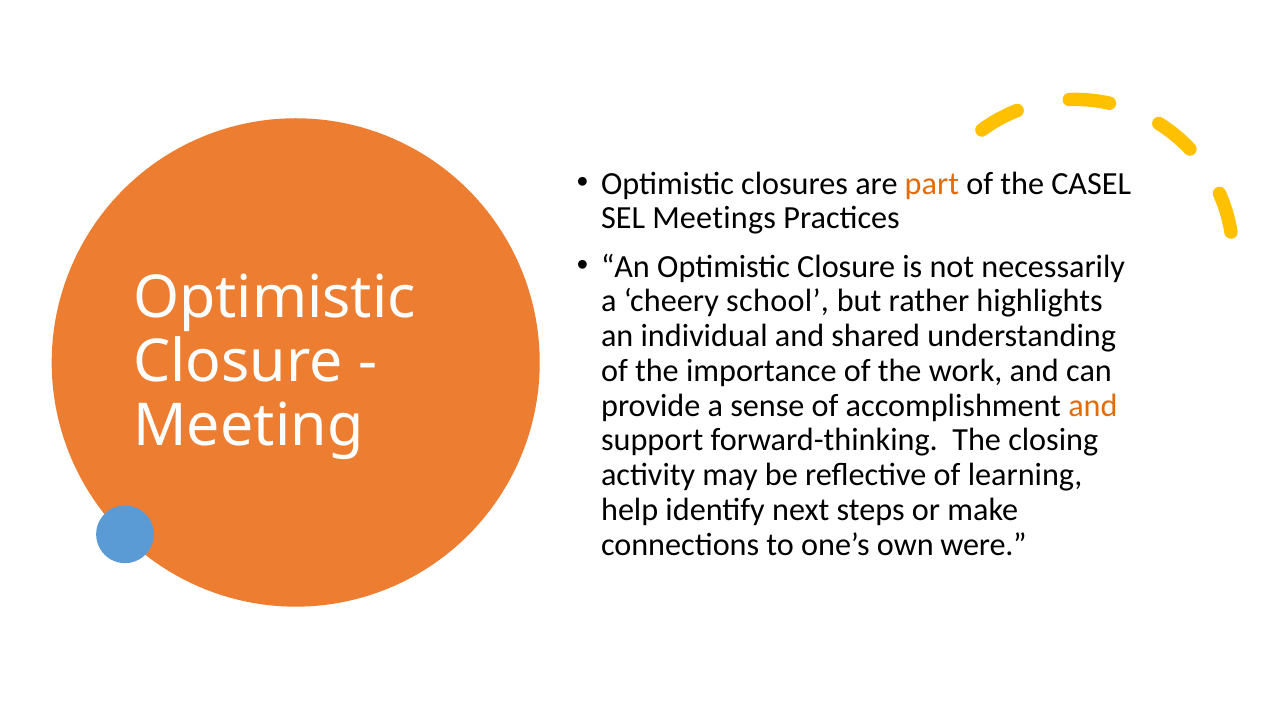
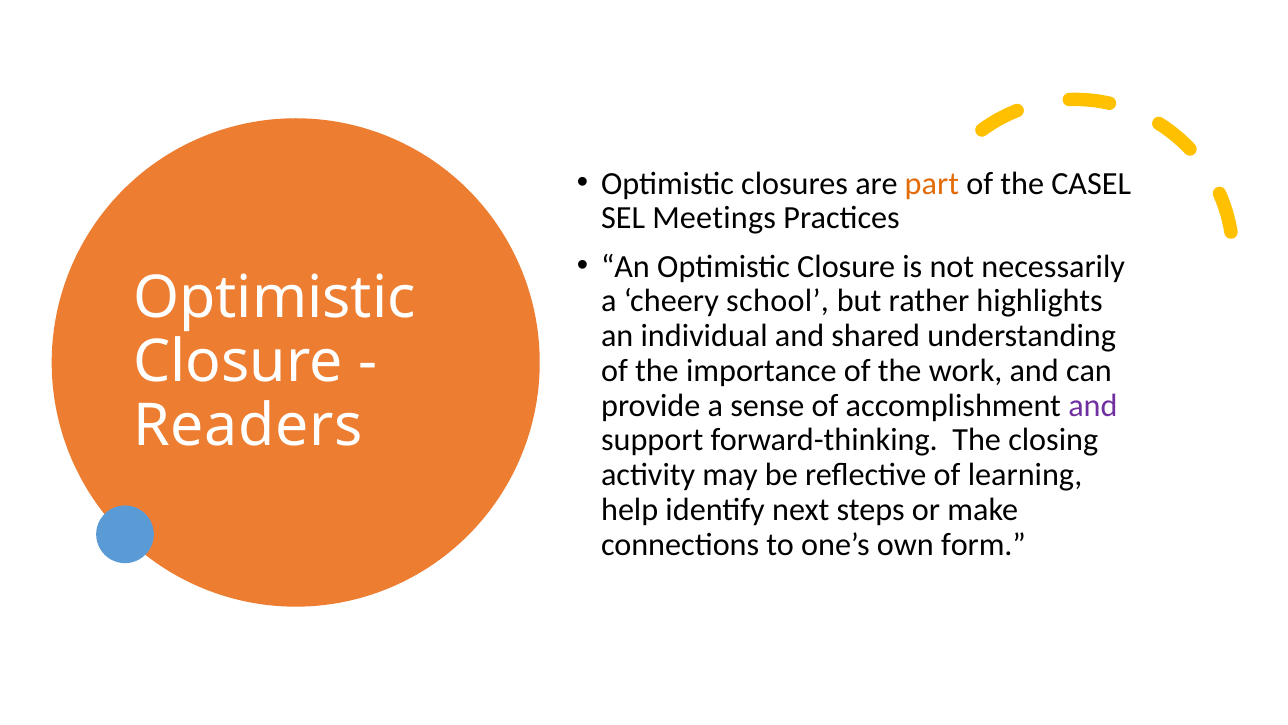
and at (1093, 405) colour: orange -> purple
Meeting: Meeting -> Readers
were: were -> form
